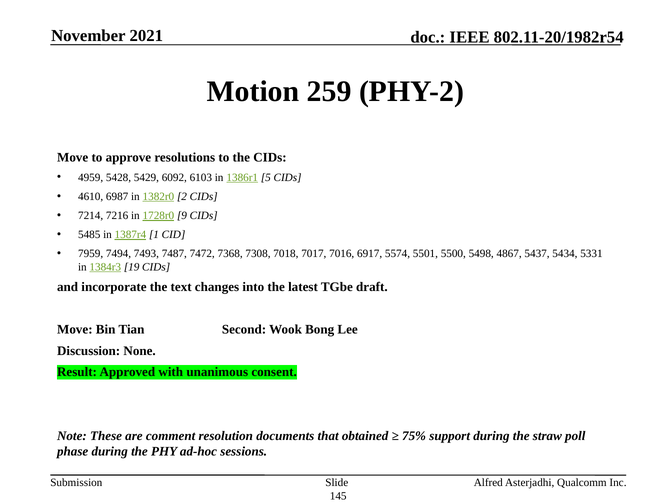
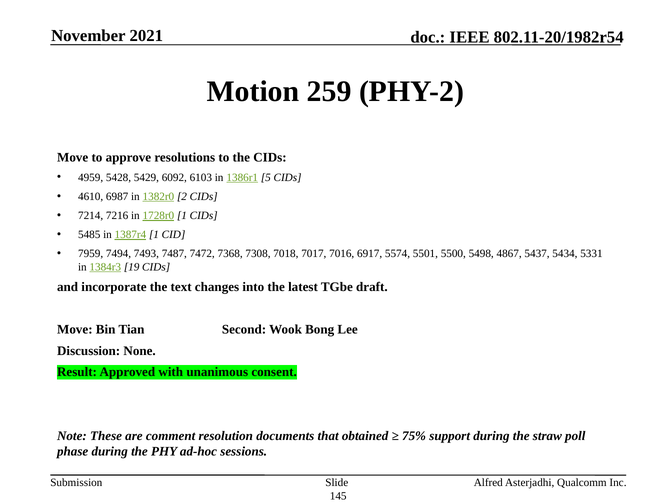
1728r0 9: 9 -> 1
